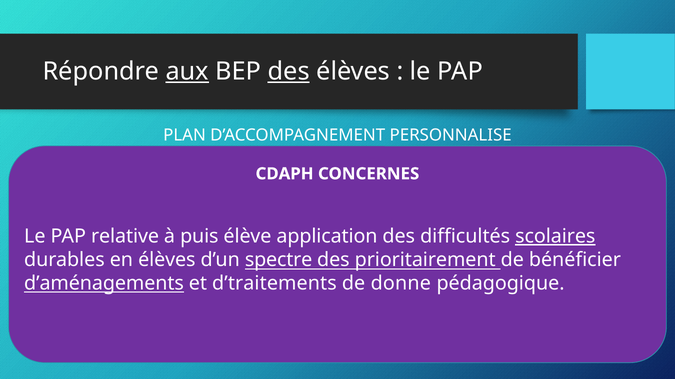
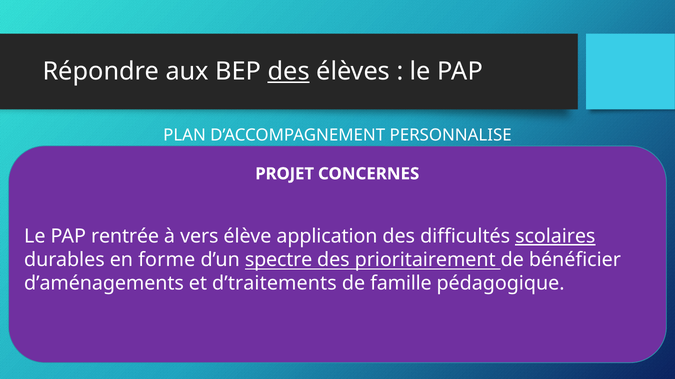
aux underline: present -> none
CDAPH: CDAPH -> PROJET
relative: relative -> rentrée
puis: puis -> vers
en élèves: élèves -> forme
d’aménagements underline: present -> none
donne: donne -> famille
